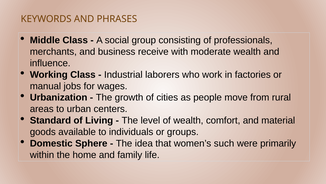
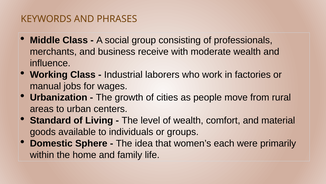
such: such -> each
